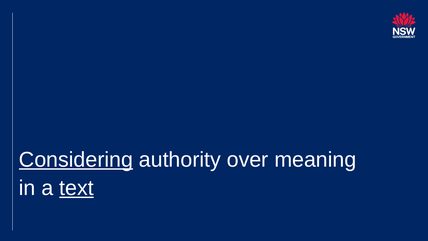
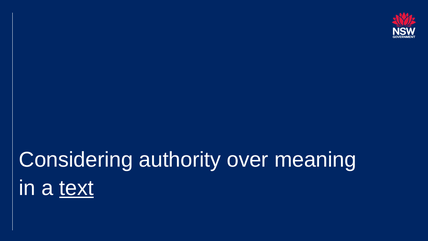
Considering underline: present -> none
